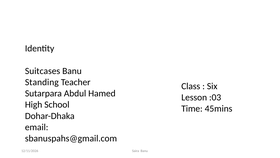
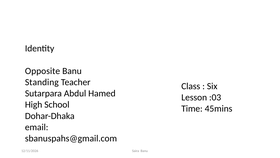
Suitcases: Suitcases -> Opposite
